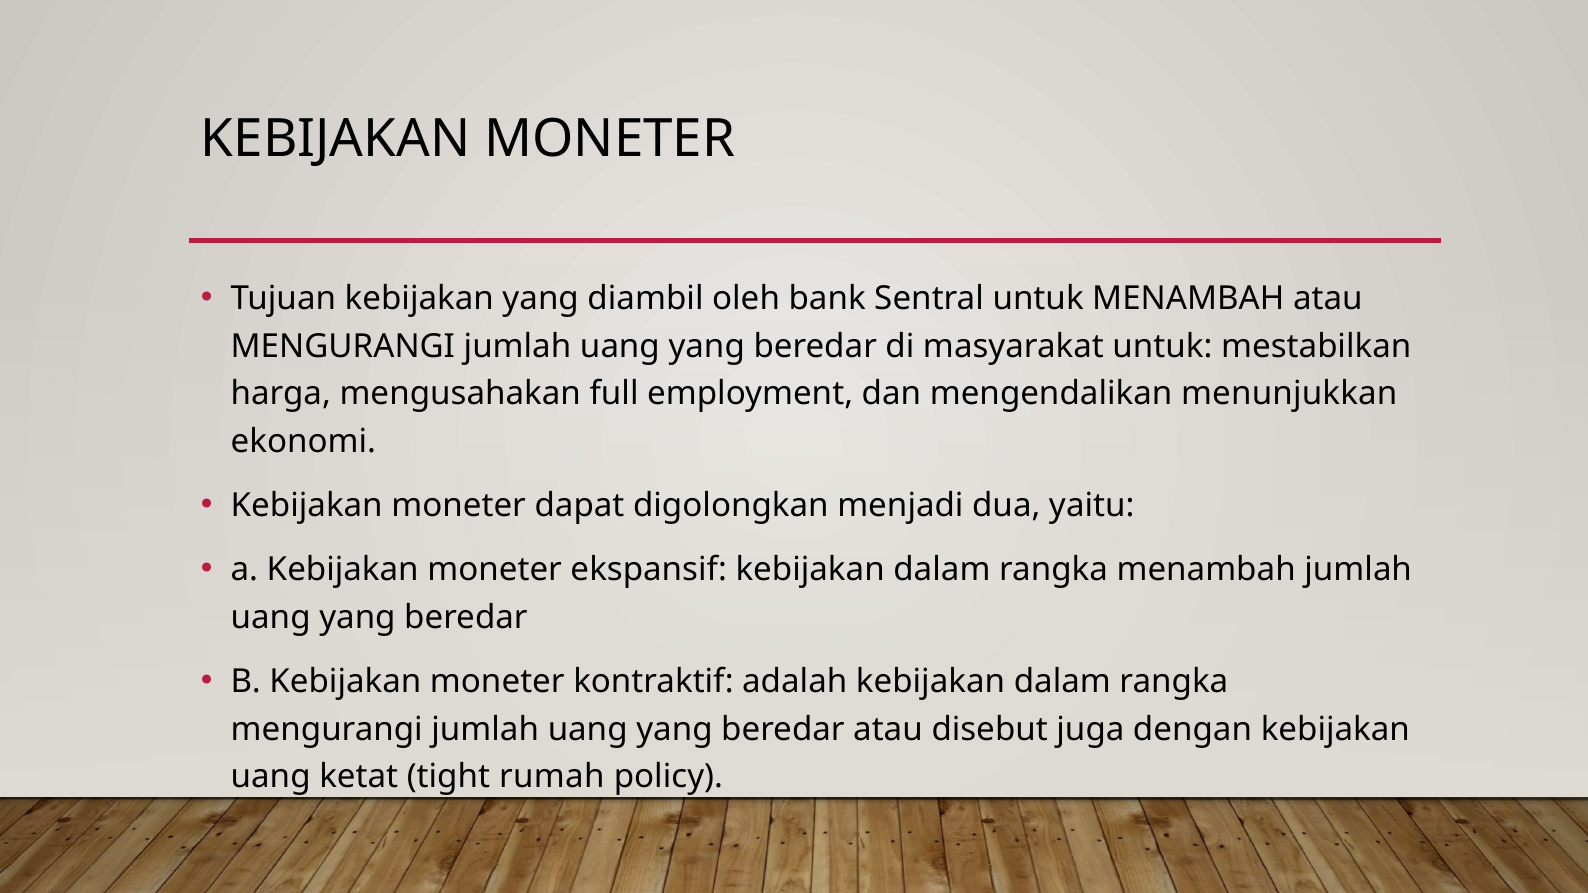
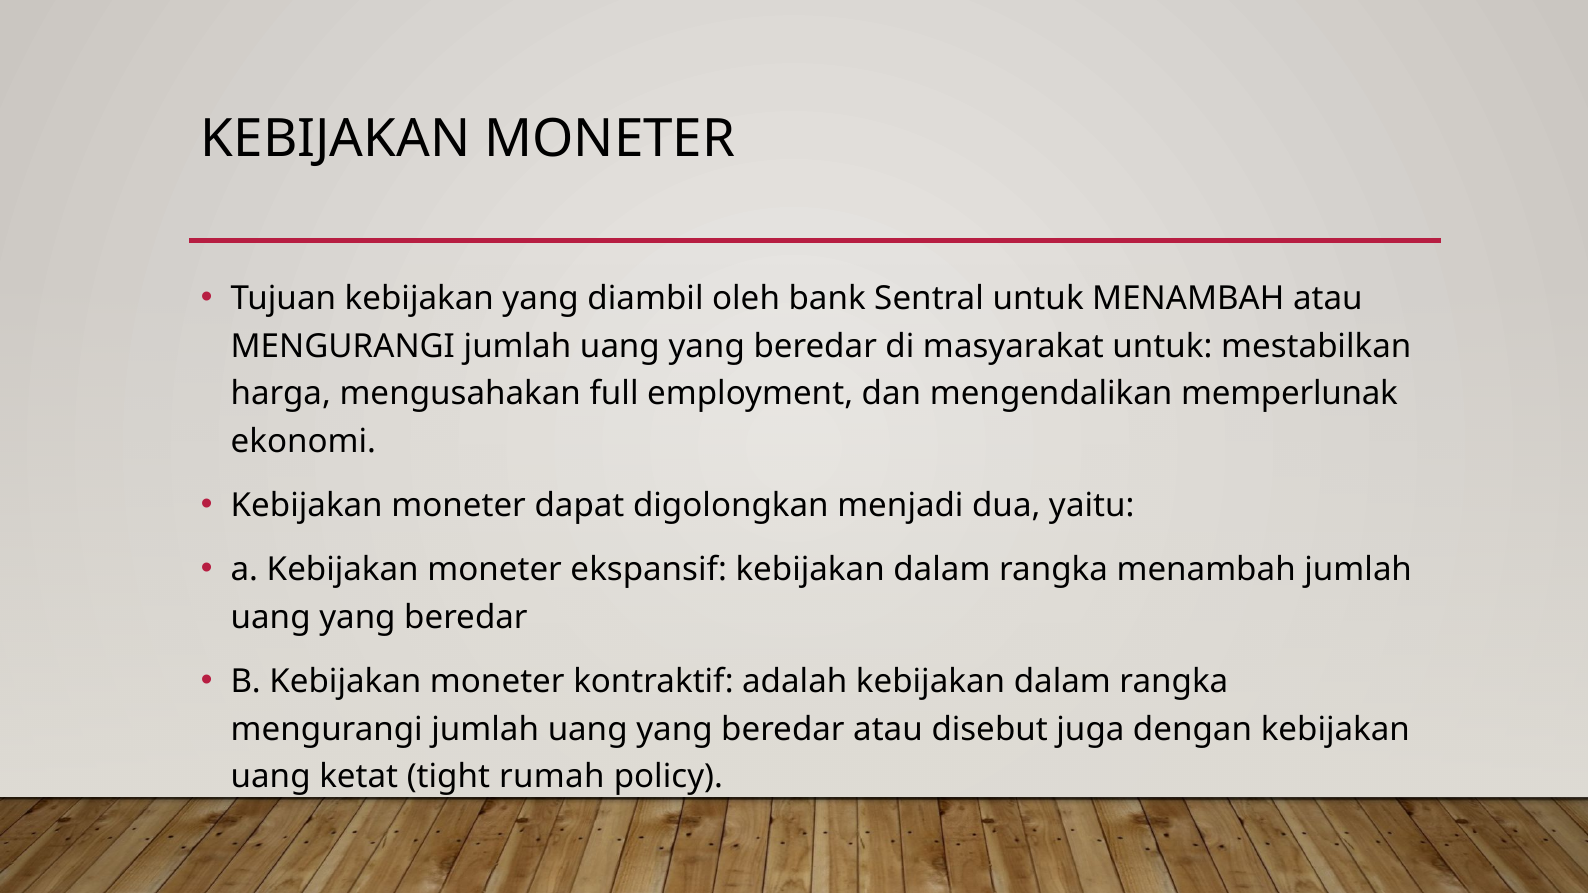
menunjukkan: menunjukkan -> memperlunak
